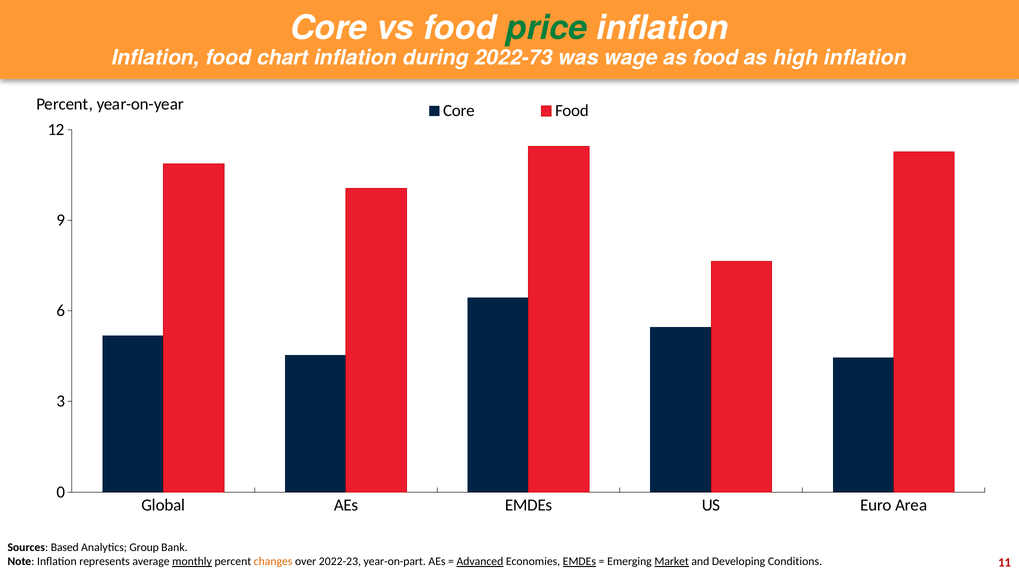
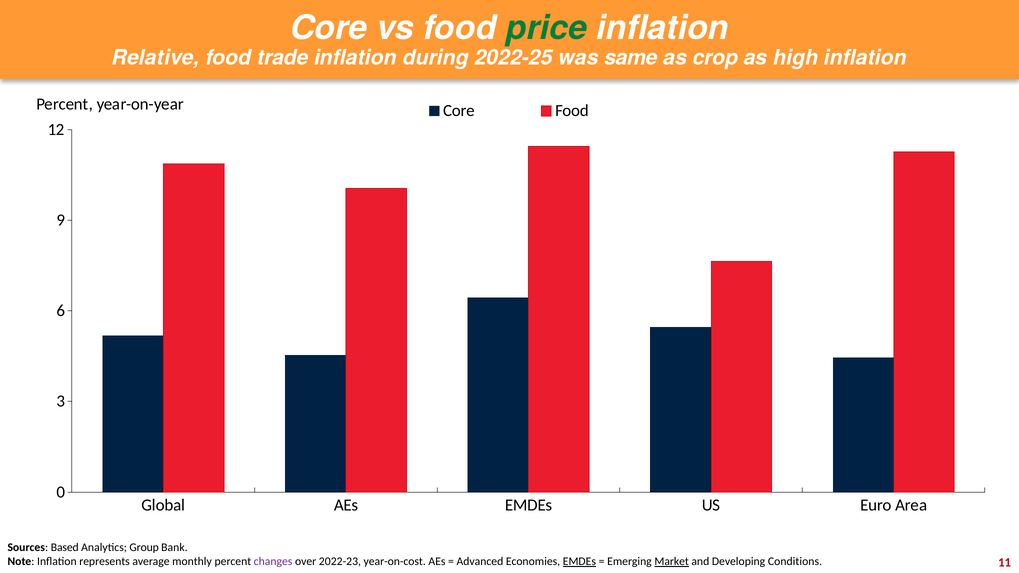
Inflation at (156, 58): Inflation -> Relative
chart: chart -> trade
2022-73: 2022-73 -> 2022-25
wage: wage -> same
as food: food -> crop
monthly underline: present -> none
changes colour: orange -> purple
year-on-part: year-on-part -> year-on-cost
Advanced underline: present -> none
